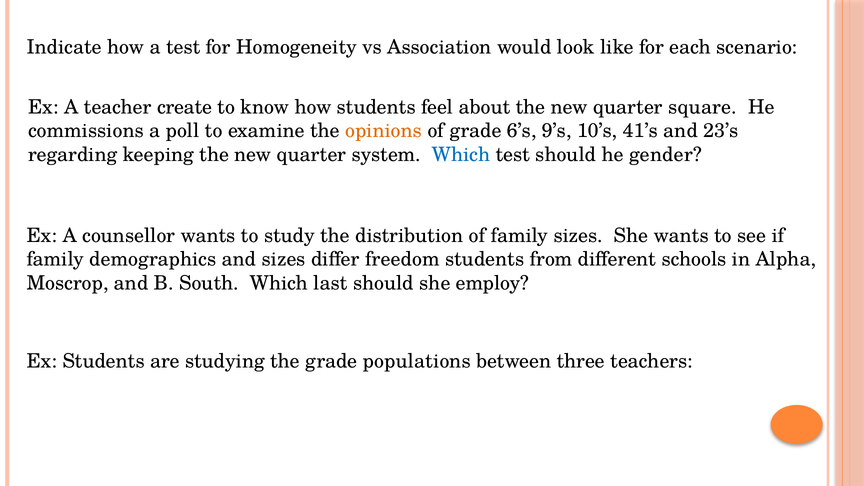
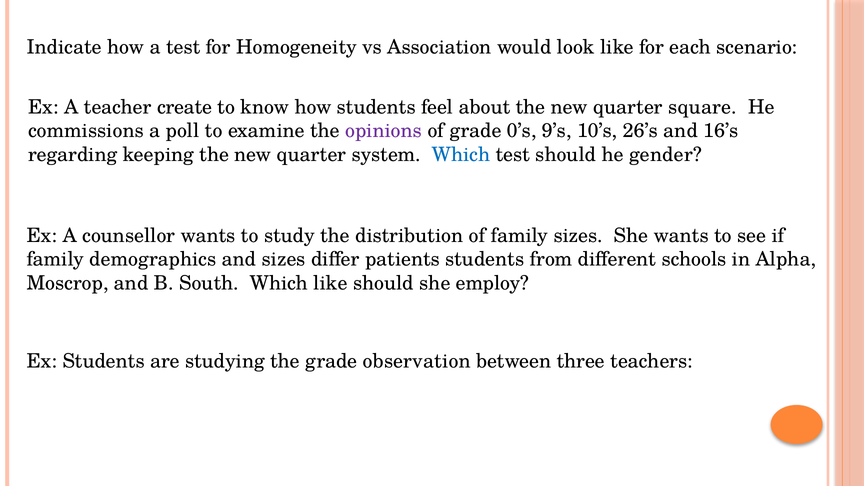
opinions colour: orange -> purple
6’s: 6’s -> 0’s
41’s: 41’s -> 26’s
23’s: 23’s -> 16’s
freedom: freedom -> patients
Which last: last -> like
populations: populations -> observation
